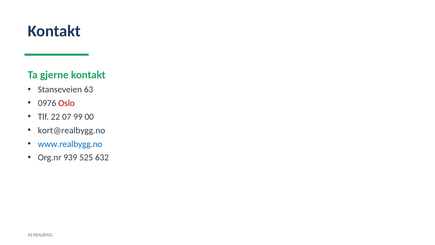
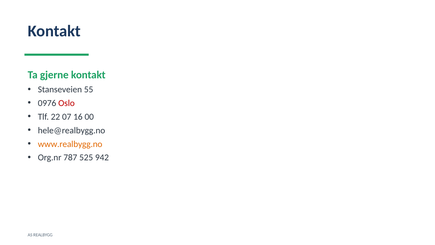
63: 63 -> 55
99: 99 -> 16
kort@realbygg.no: kort@realbygg.no -> hele@realbygg.no
www.realbygg.no colour: blue -> orange
939: 939 -> 787
632: 632 -> 942
